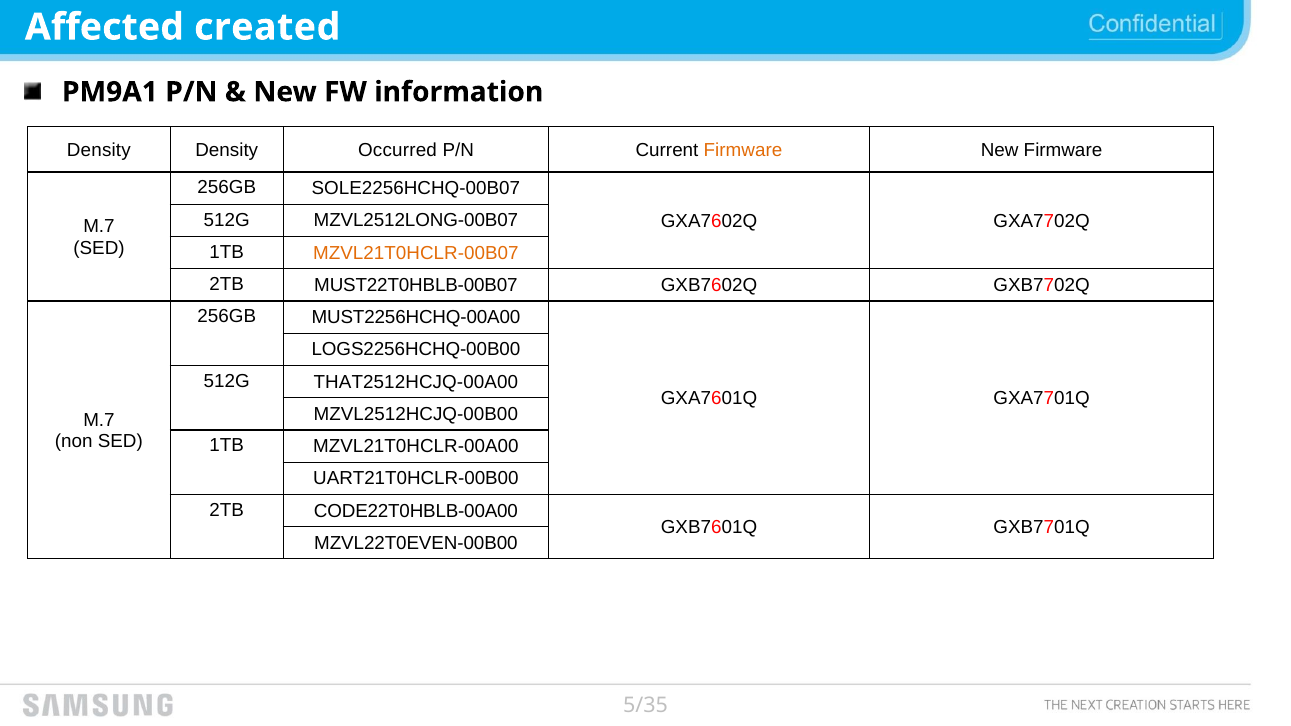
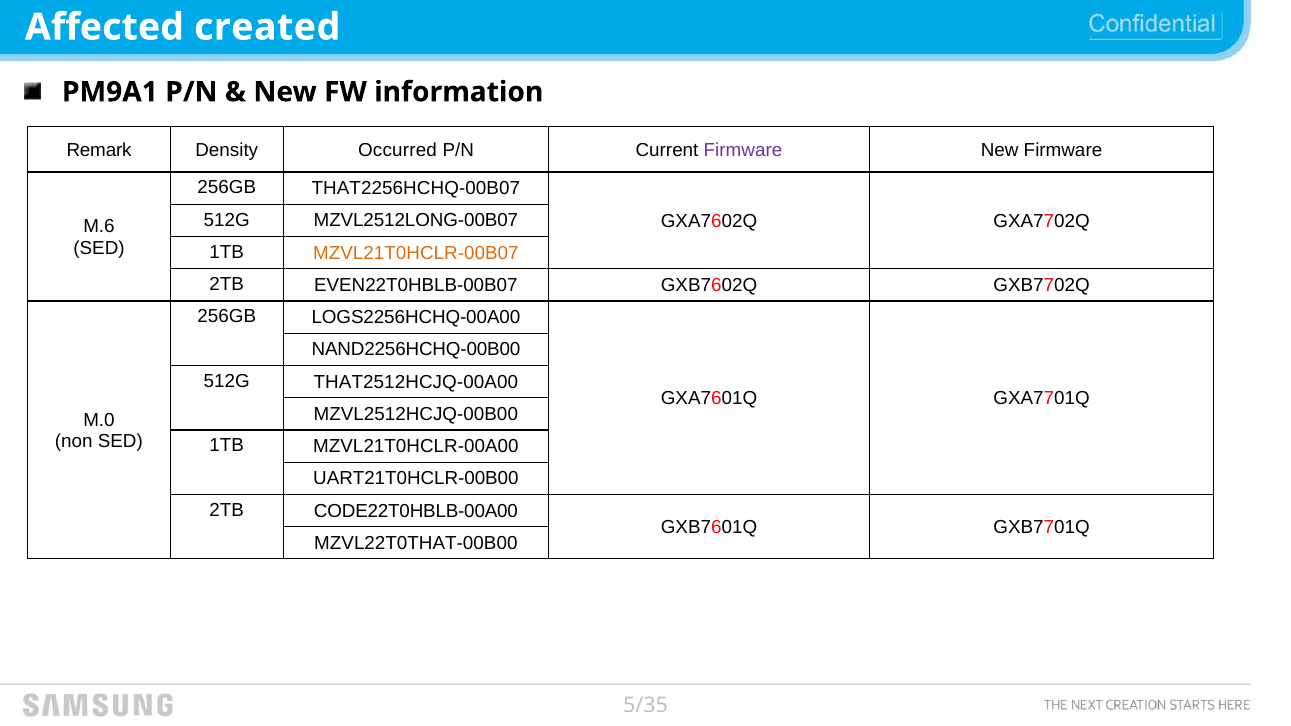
Density at (99, 150): Density -> Remark
Firmware at (743, 150) colour: orange -> purple
SOLE2256HCHQ-00B07: SOLE2256HCHQ-00B07 -> THAT2256HCHQ-00B07
M.7 at (99, 227): M.7 -> M.6
MUST22T0HBLB-00B07: MUST22T0HBLB-00B07 -> EVEN22T0HBLB-00B07
MUST2256HCHQ-00A00: MUST2256HCHQ-00A00 -> LOGS2256HCHQ-00A00
LOGS2256HCHQ-00B00: LOGS2256HCHQ-00B00 -> NAND2256HCHQ-00B00
M.7 at (99, 420): M.7 -> M.0
MZVL22T0EVEN-00B00: MZVL22T0EVEN-00B00 -> MZVL22T0THAT-00B00
